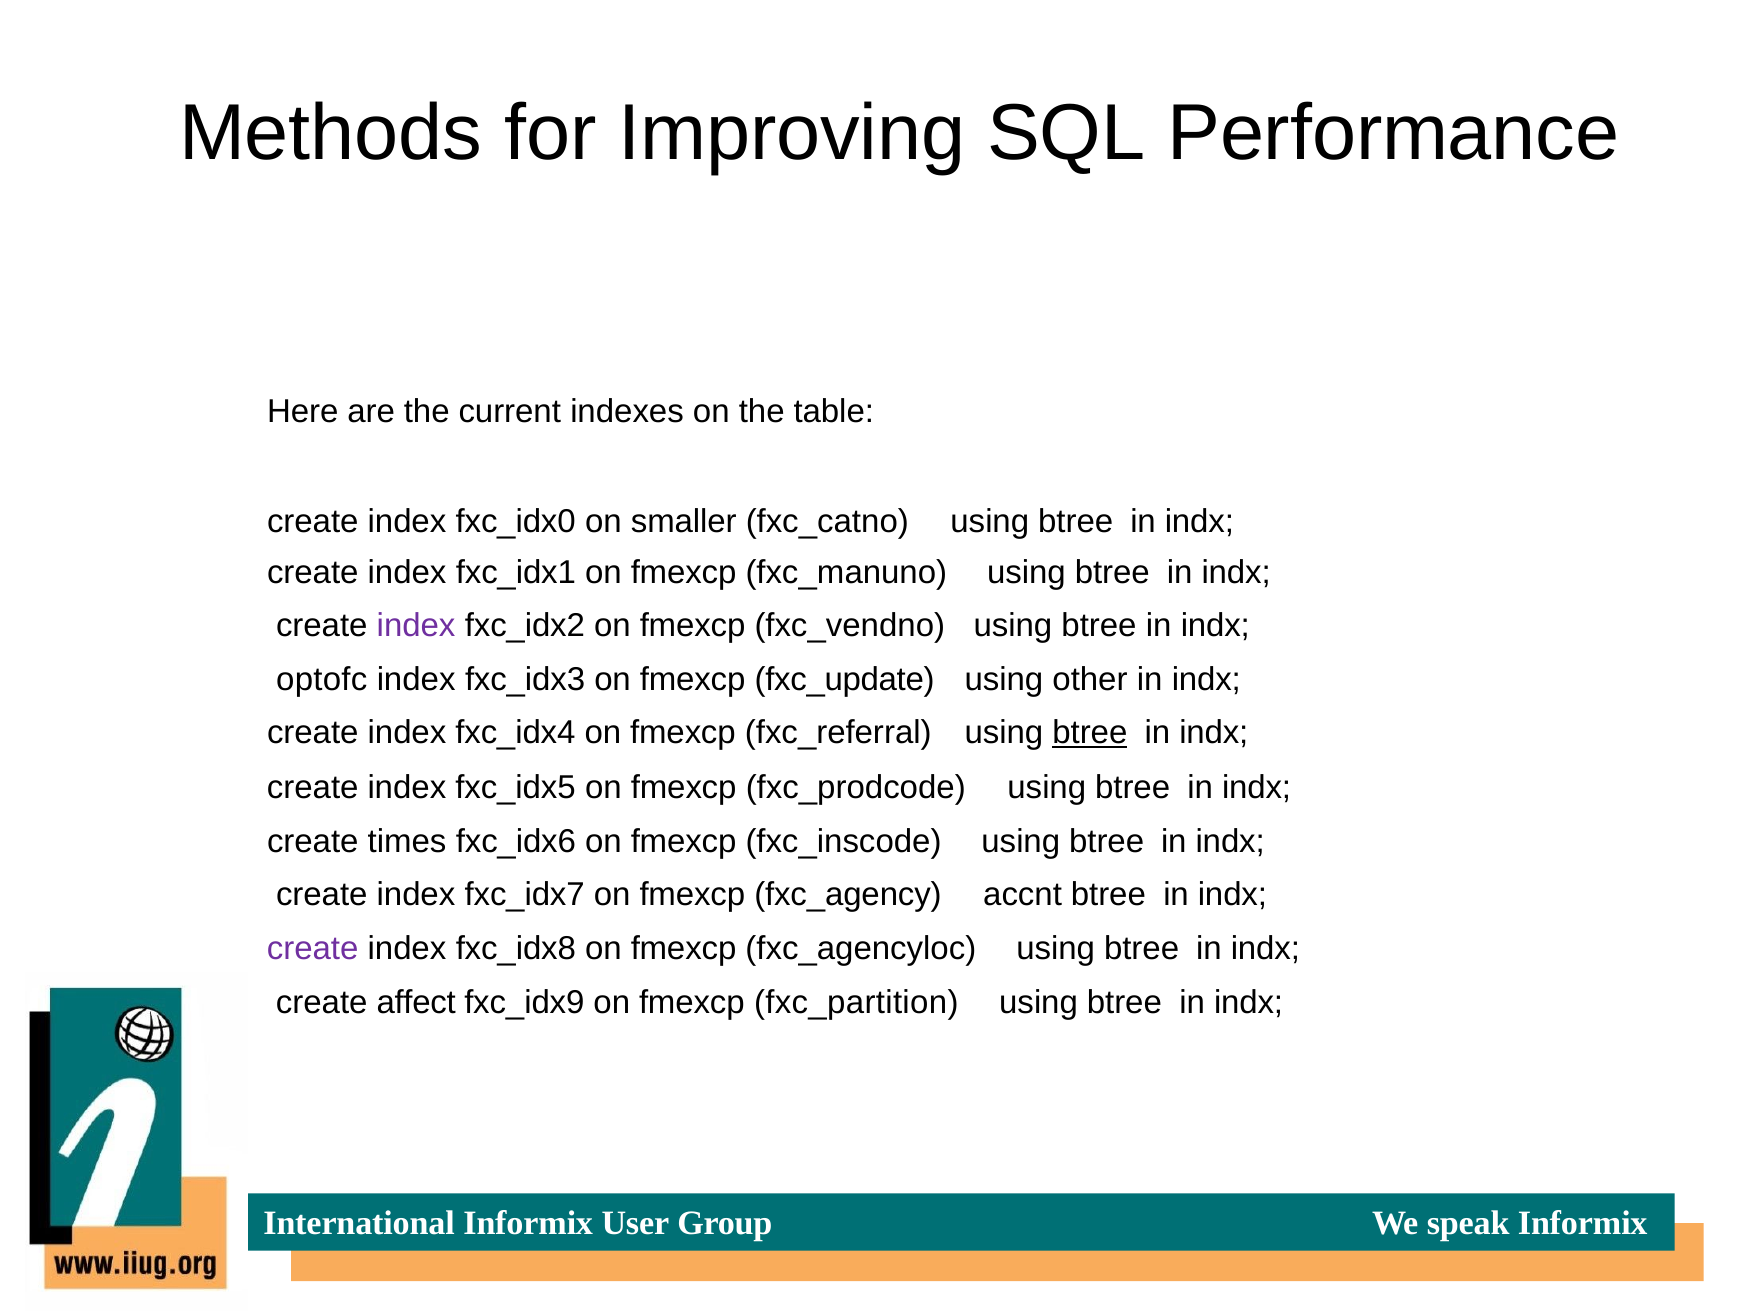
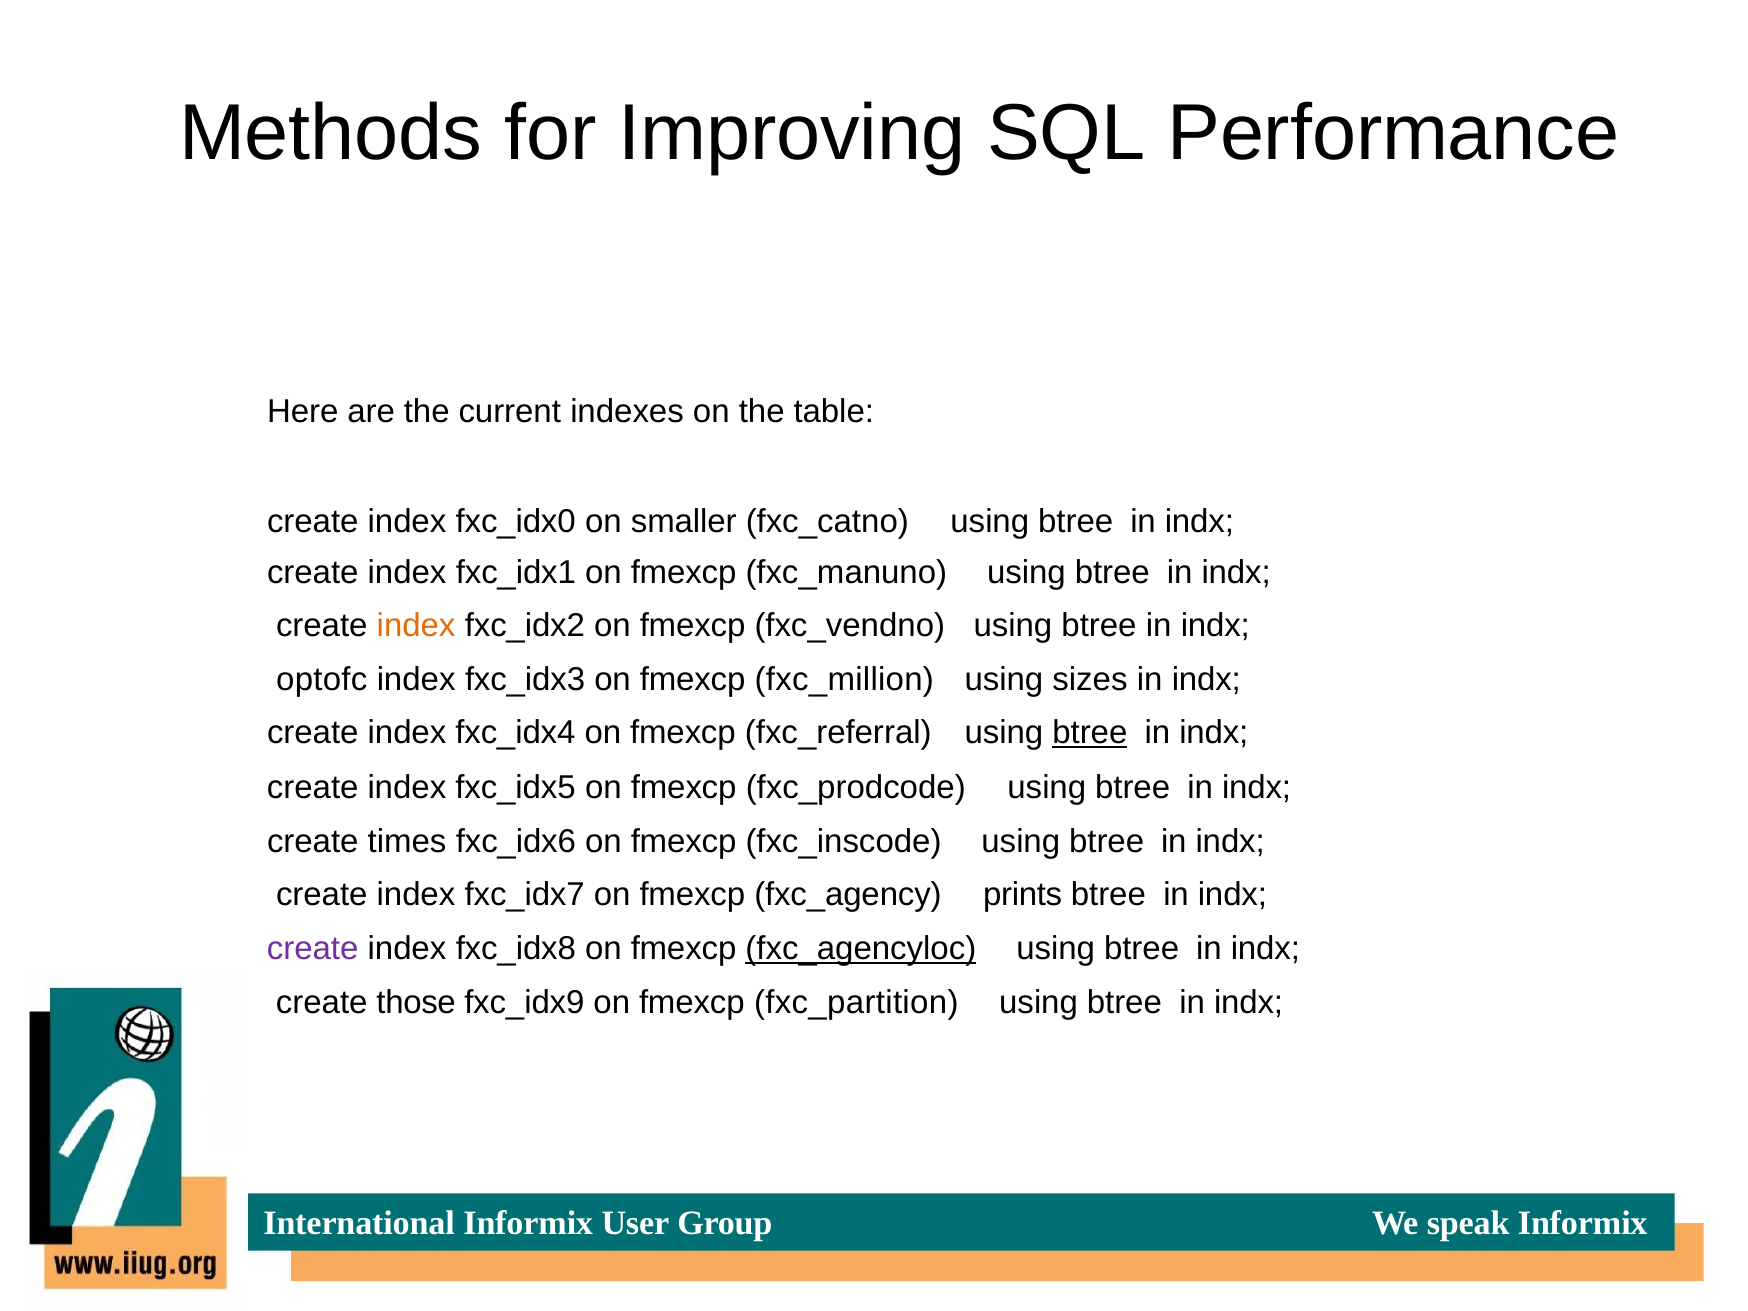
index at (416, 626) colour: purple -> orange
fxc_update: fxc_update -> fxc_million
other: other -> sizes
accnt: accnt -> prints
fxc_agencyloc underline: none -> present
affect: affect -> those
